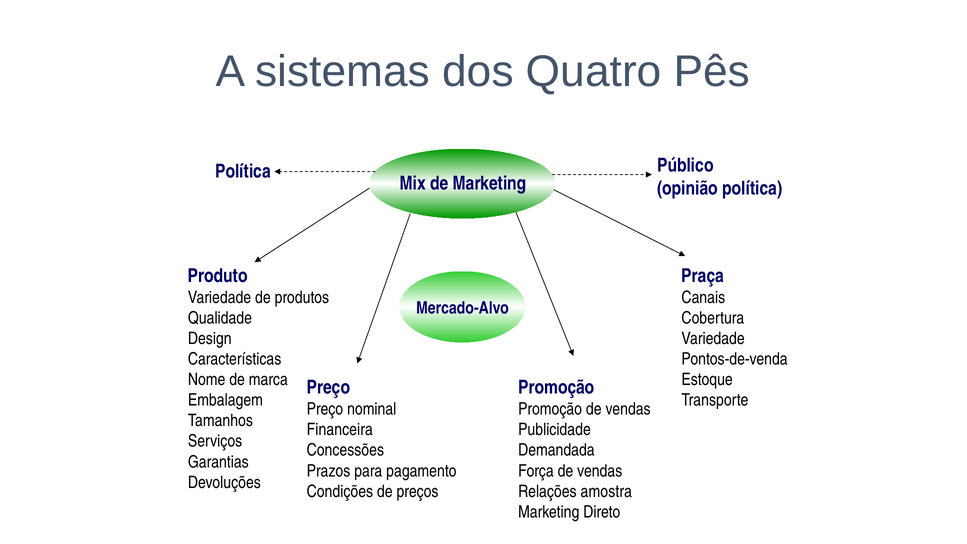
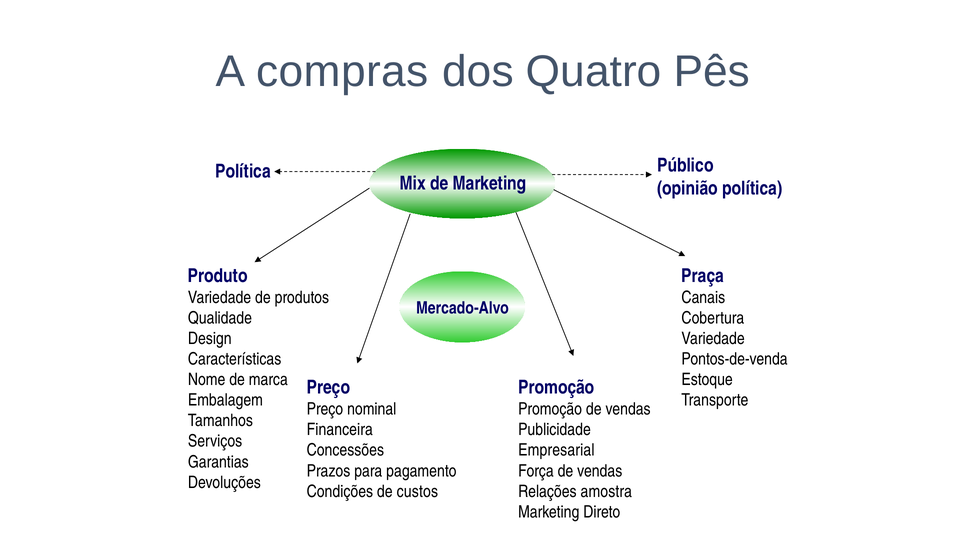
sistemas: sistemas -> compras
Demandada: Demandada -> Empresarial
preços: preços -> custos
